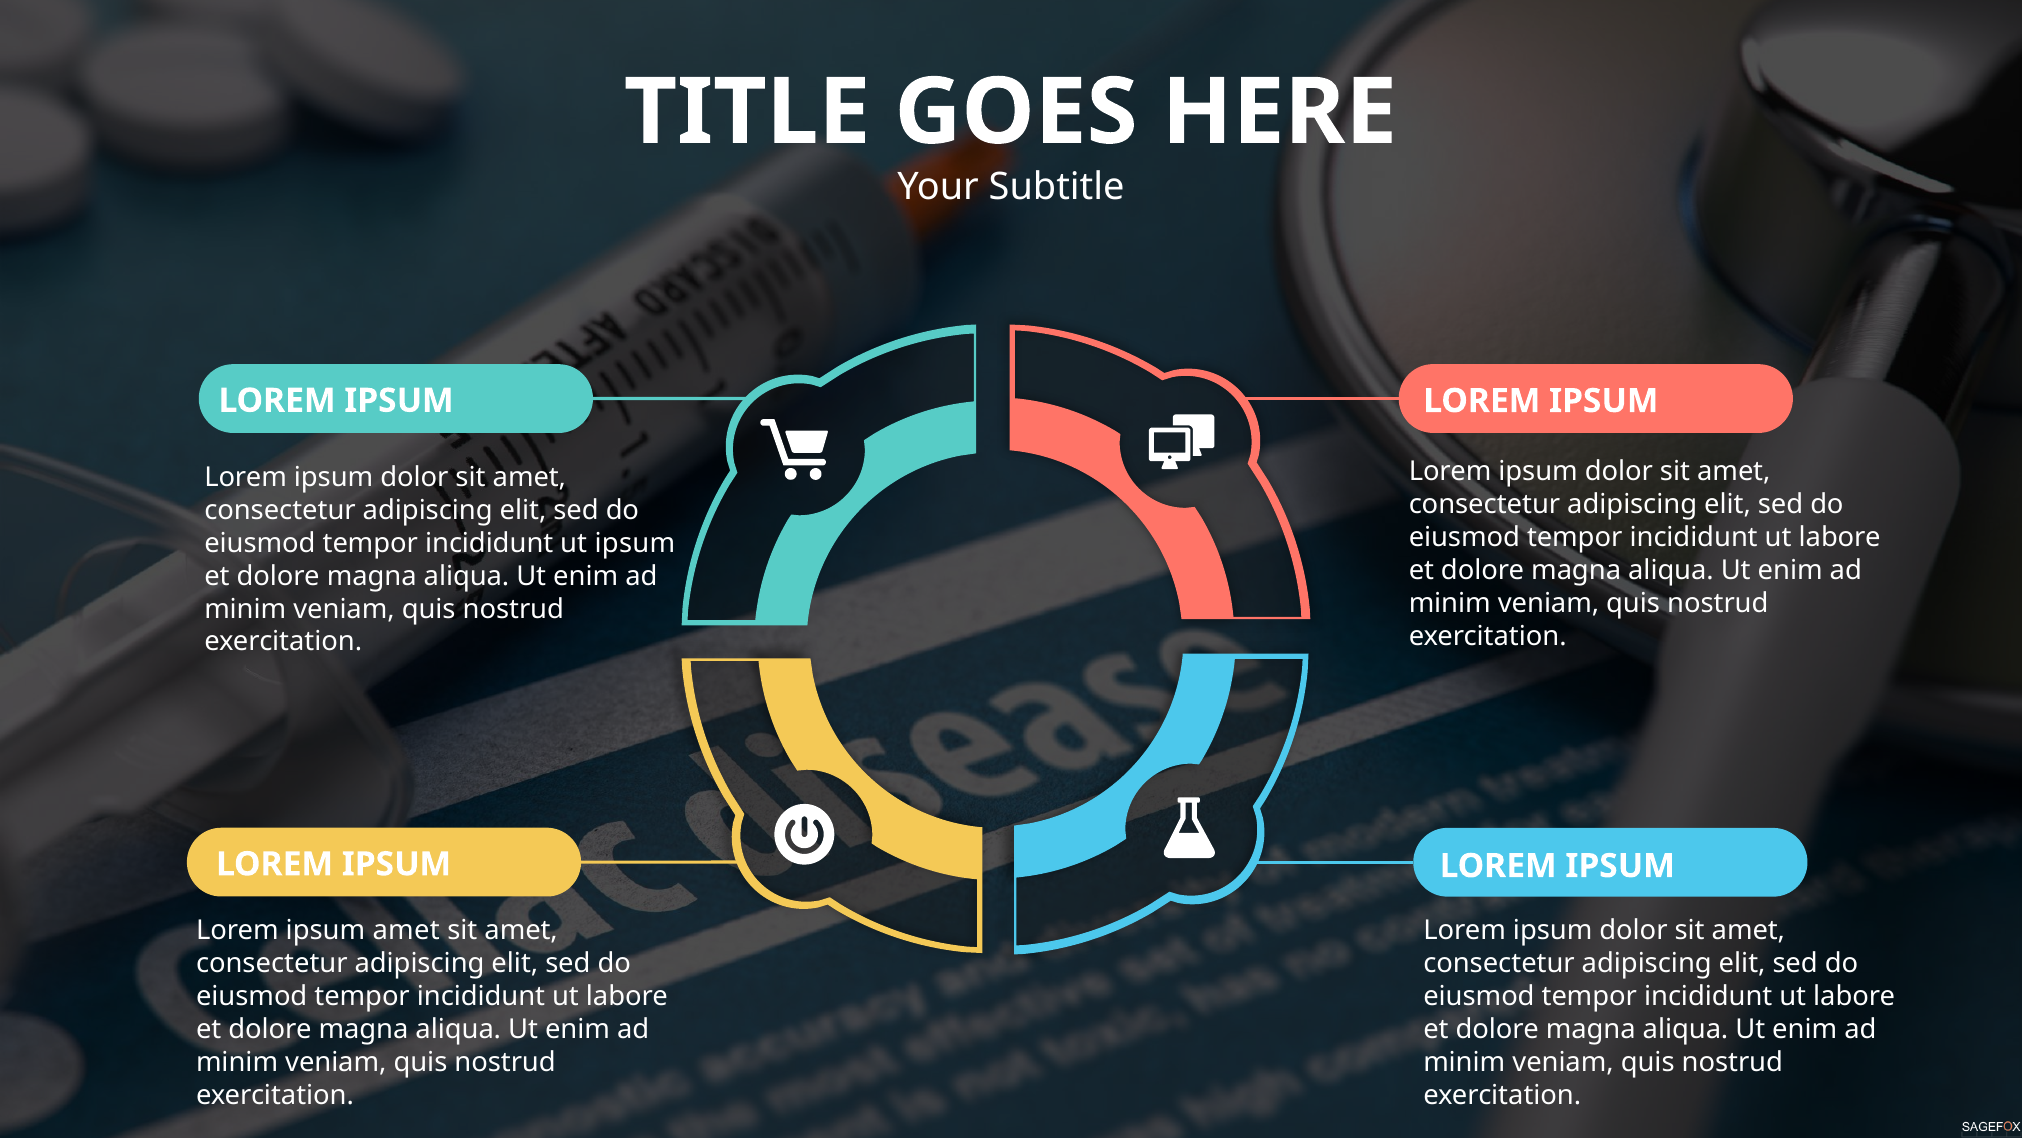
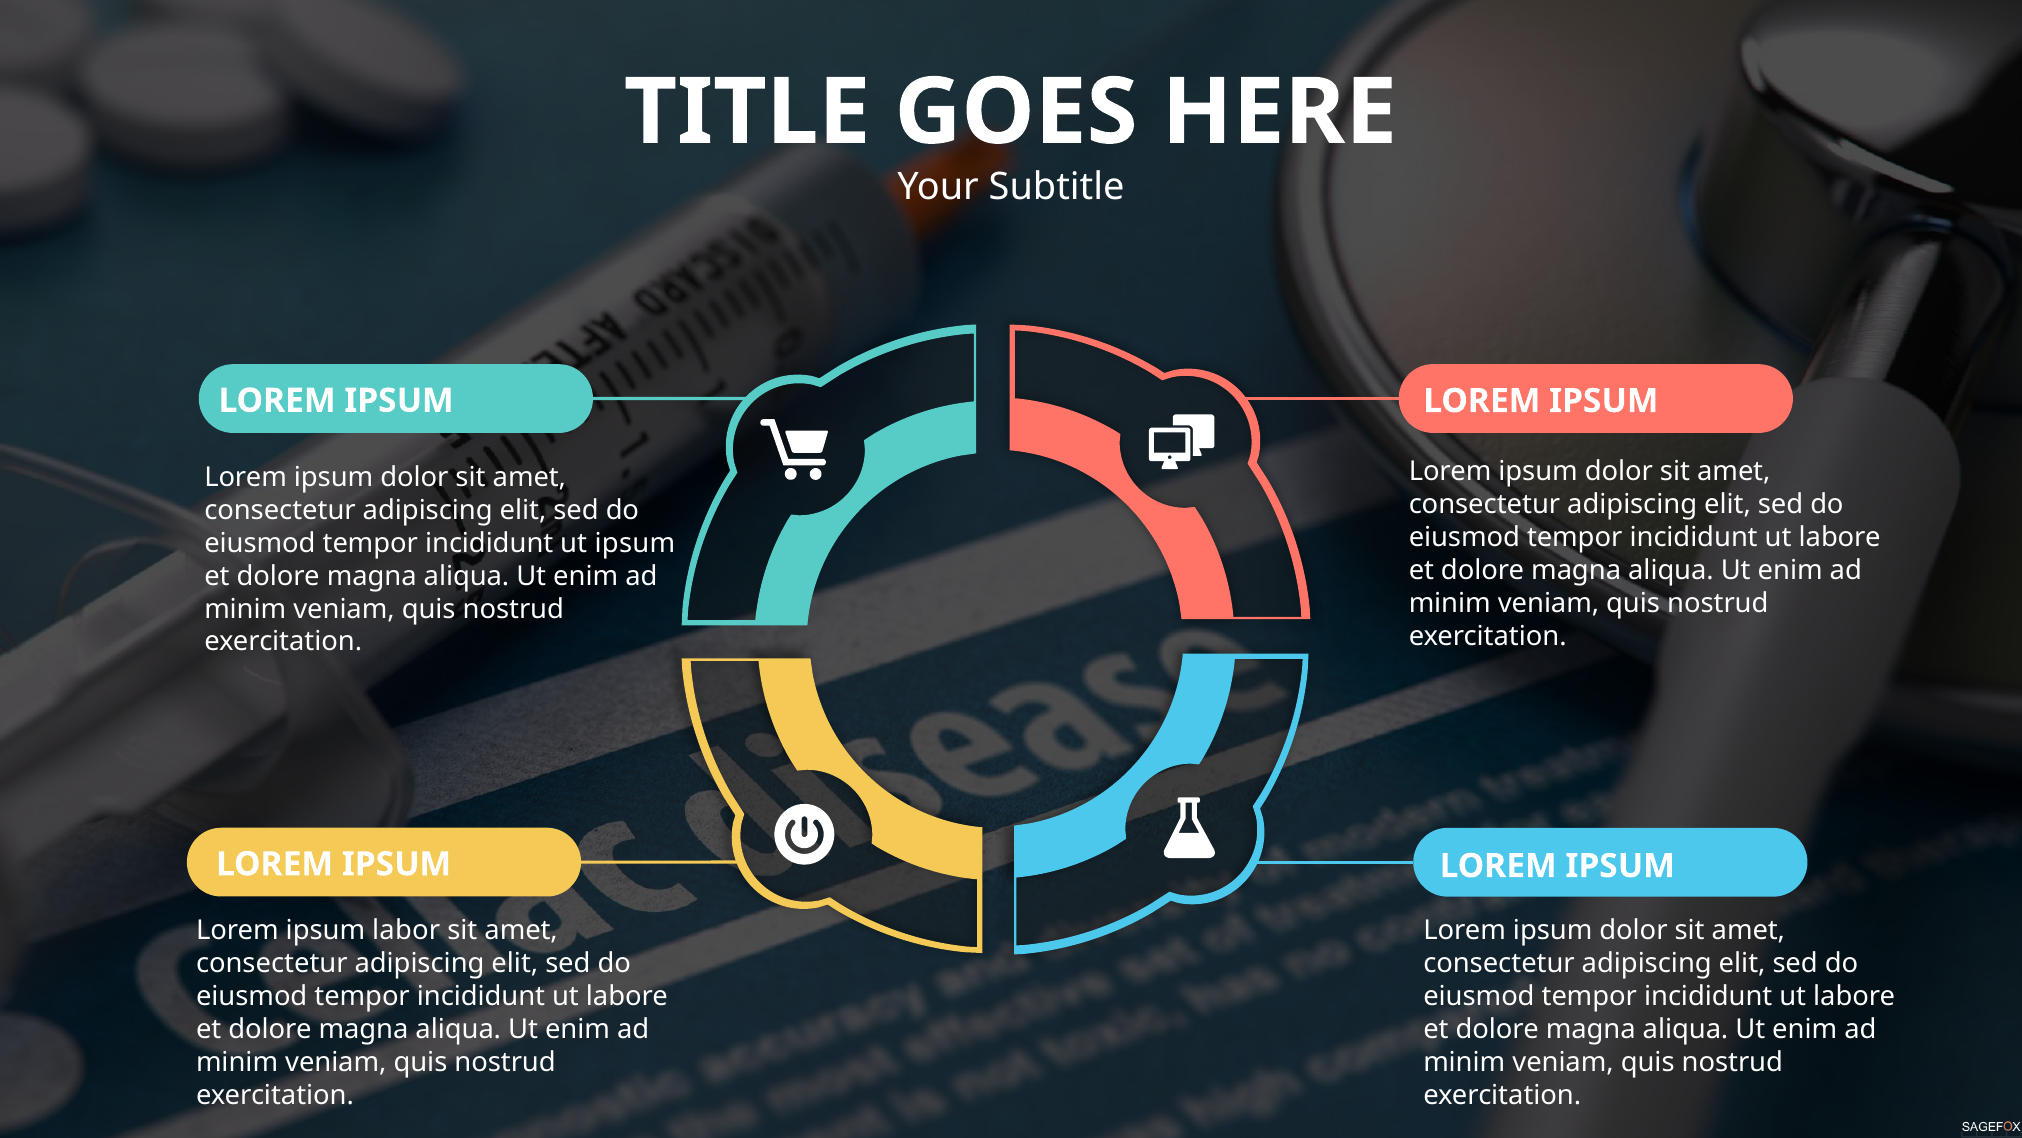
ipsum amet: amet -> labor
